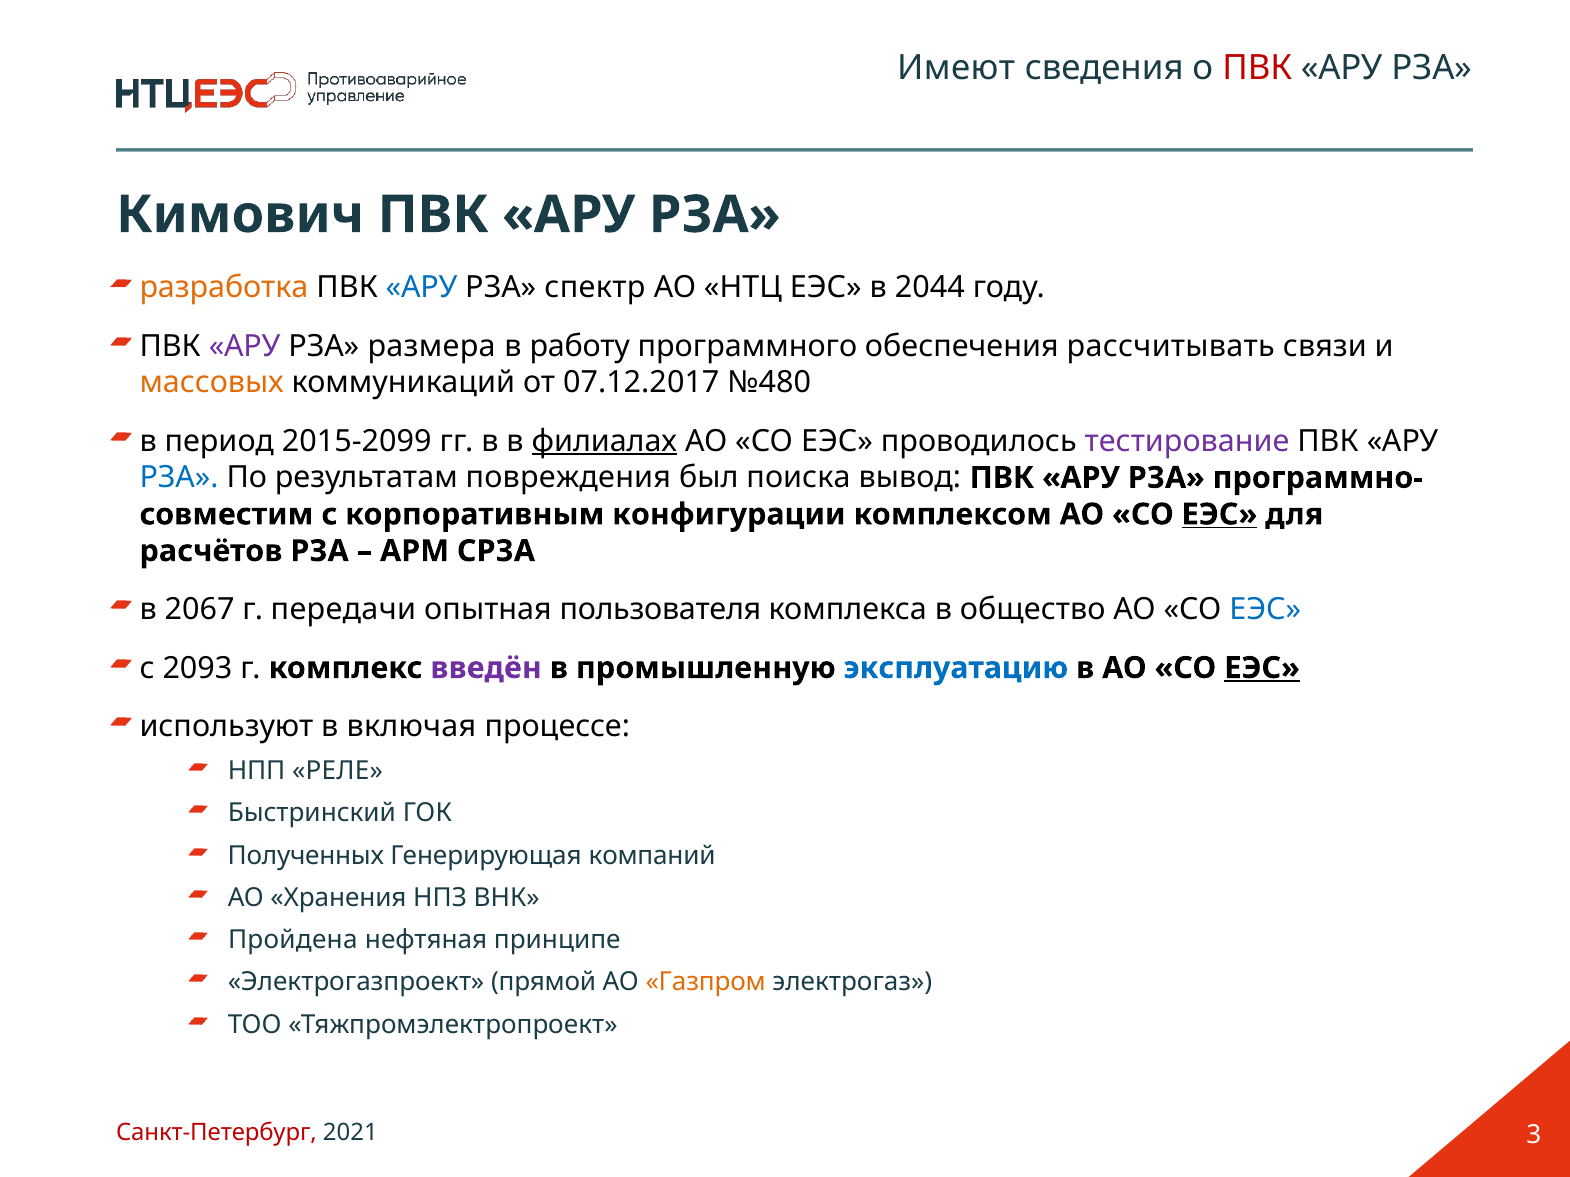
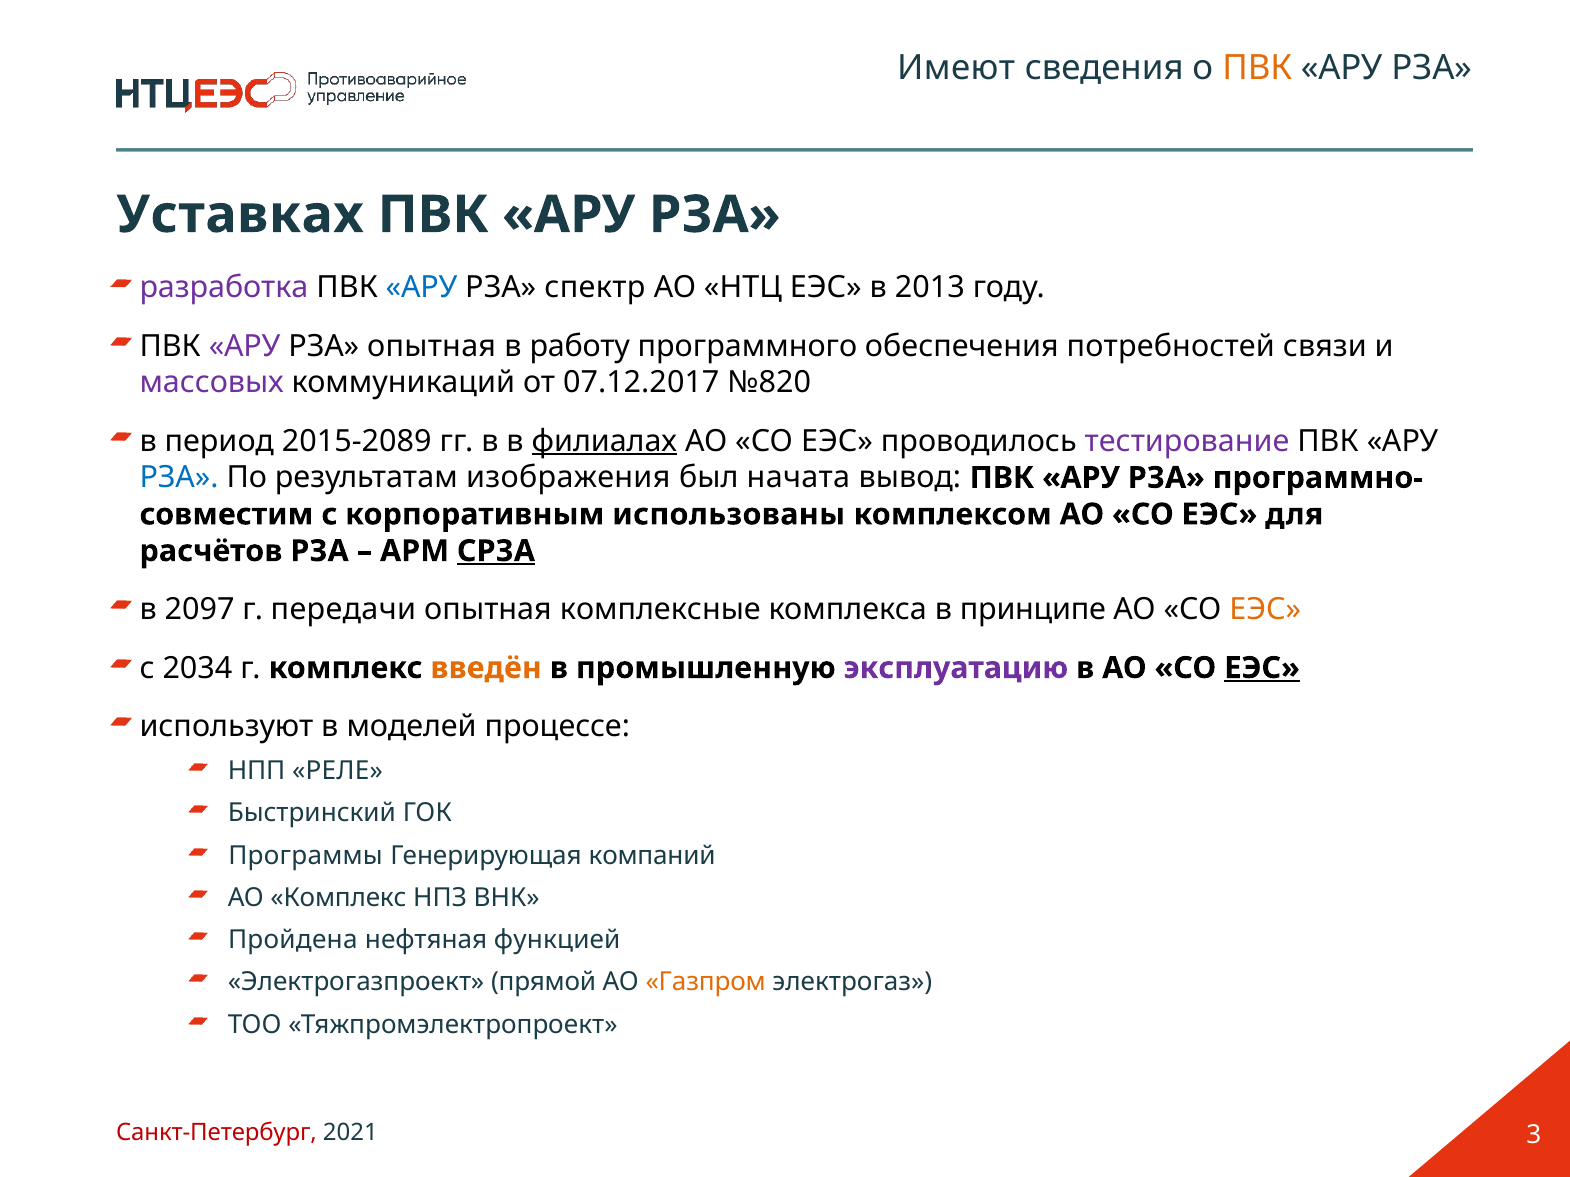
ПВК at (1257, 68) colour: red -> orange
Кимович: Кимович -> Уставках
разработка colour: orange -> purple
2044: 2044 -> 2013
РЗА размера: размера -> опытная
рассчитывать: рассчитывать -> потребностей
массовых colour: orange -> purple
№480: №480 -> №820
2015-2099: 2015-2099 -> 2015-2089
повреждения: повреждения -> изображения
поиска: поиска -> начата
конфигурации: конфигурации -> использованы
ЕЭС at (1219, 515) underline: present -> none
СРЗА underline: none -> present
2067: 2067 -> 2097
пользователя: пользователя -> комплексные
общество: общество -> принципе
ЕЭС at (1265, 610) colour: blue -> orange
2093: 2093 -> 2034
введён colour: purple -> orange
эксплуатацию colour: blue -> purple
включая: включая -> моделей
Полученных: Полученных -> Программы
АО Хранения: Хранения -> Комплекс
принципе: принципе -> функцией
